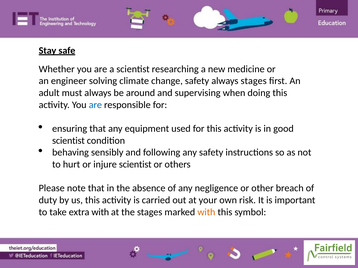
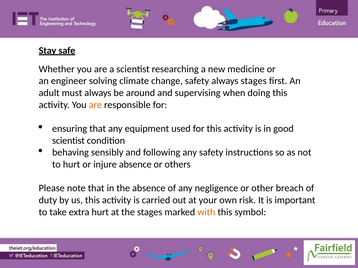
are at (95, 105) colour: blue -> orange
injure scientist: scientist -> absence
extra with: with -> hurt
